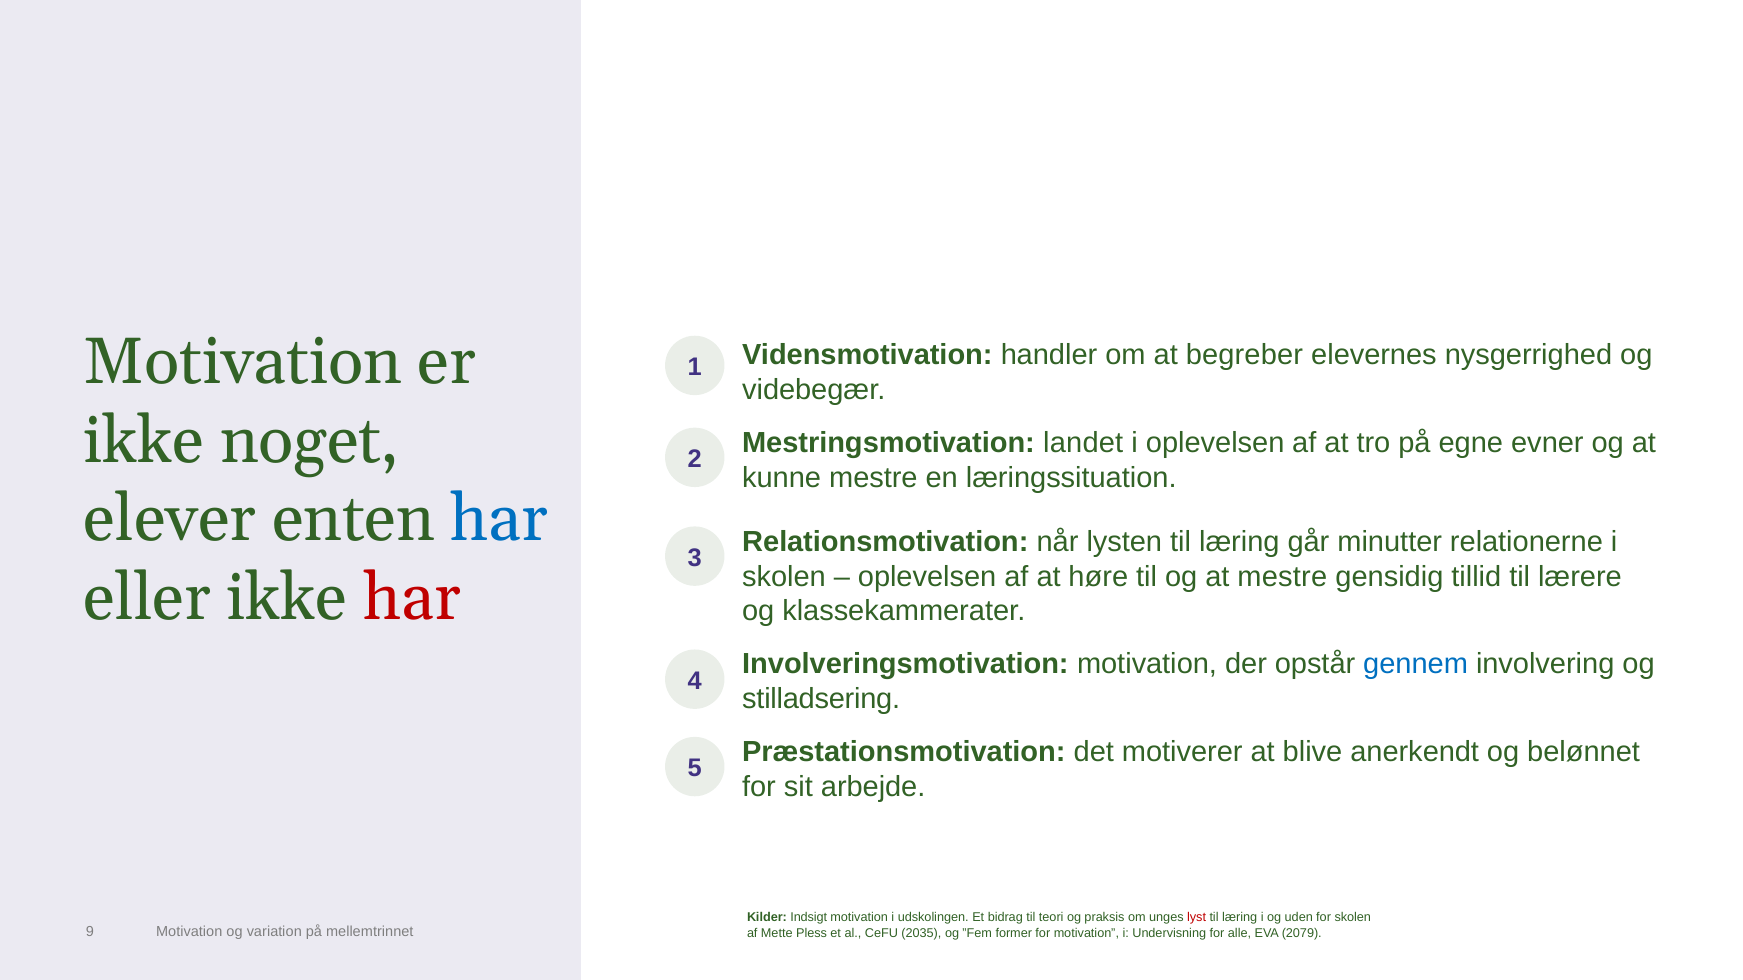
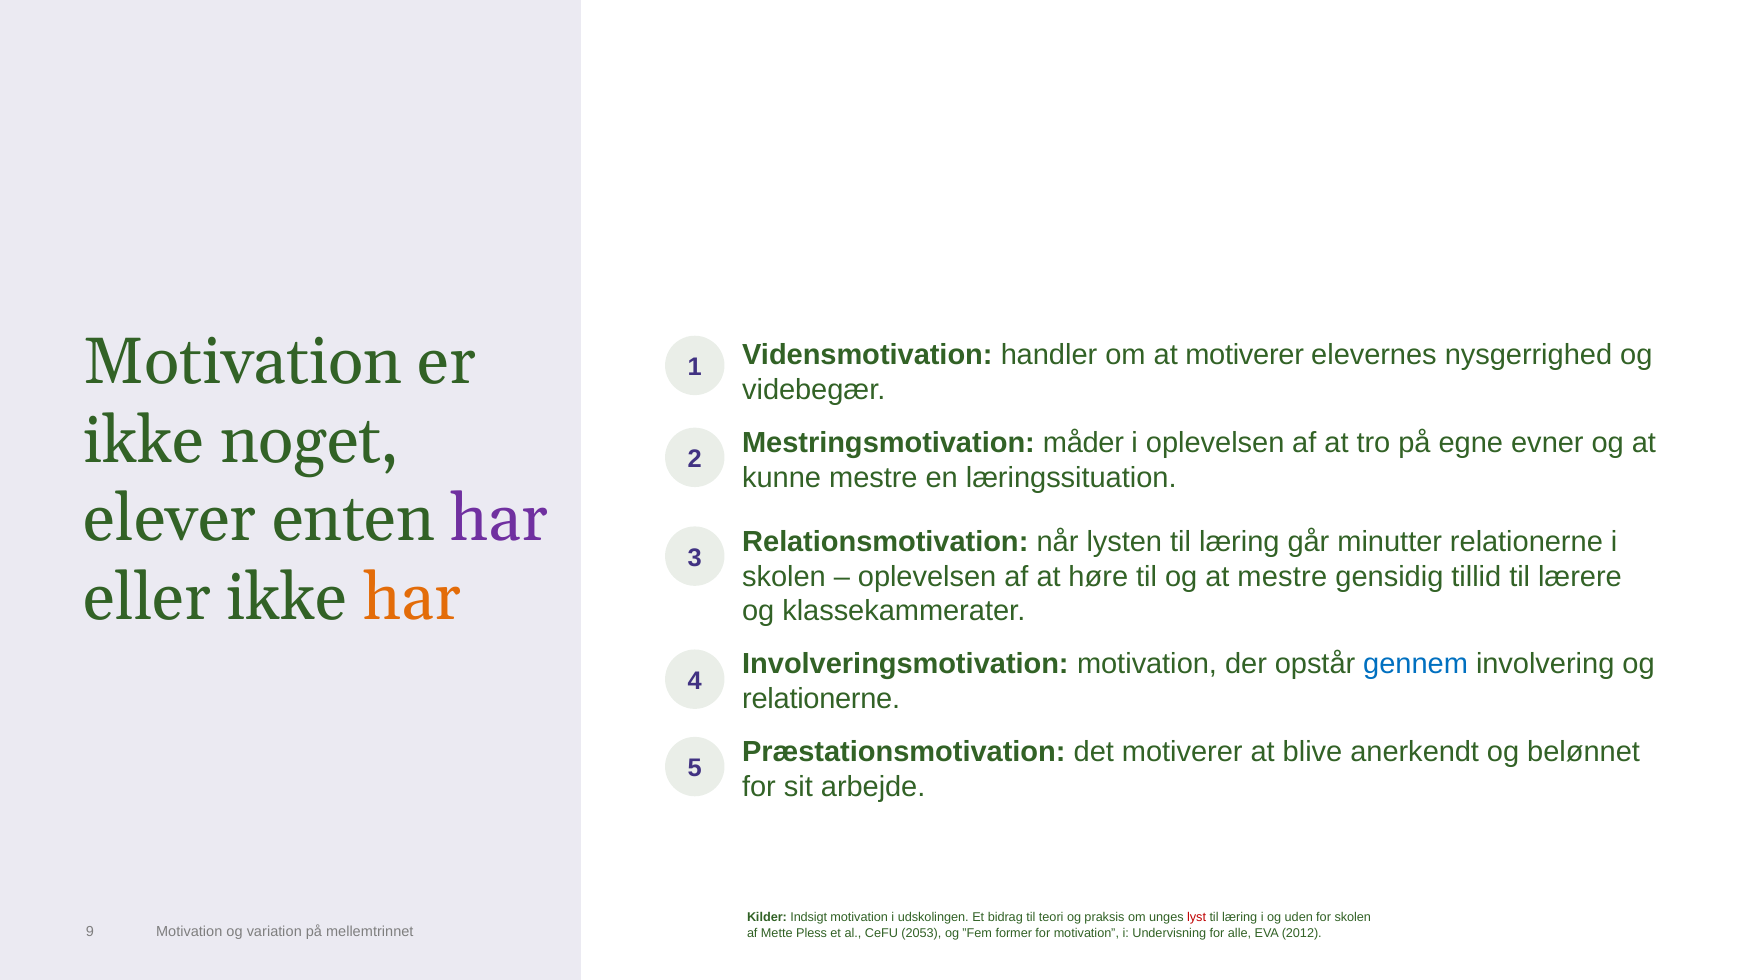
at begreber: begreber -> motiverer
landet: landet -> måder
har at (499, 519) colour: blue -> purple
har at (412, 598) colour: red -> orange
stilladsering at (821, 699): stilladsering -> relationerne
2035: 2035 -> 2053
2079: 2079 -> 2012
